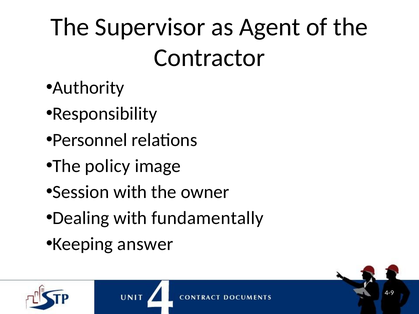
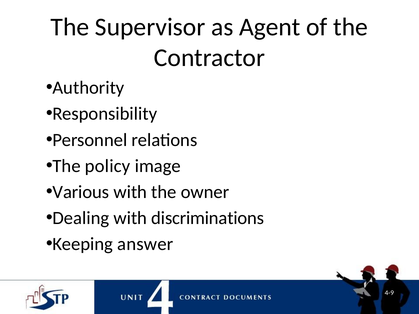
Session: Session -> Various
fundamentally: fundamentally -> discriminations
